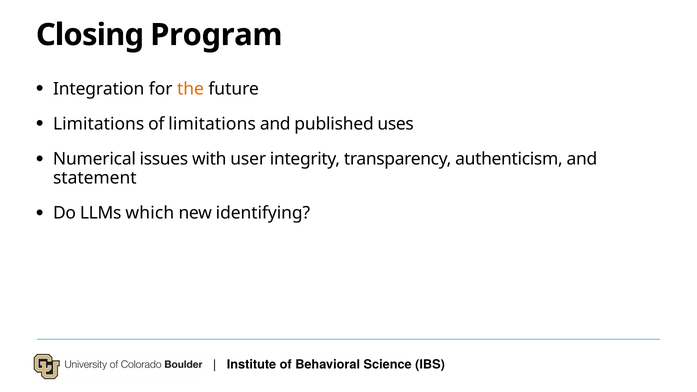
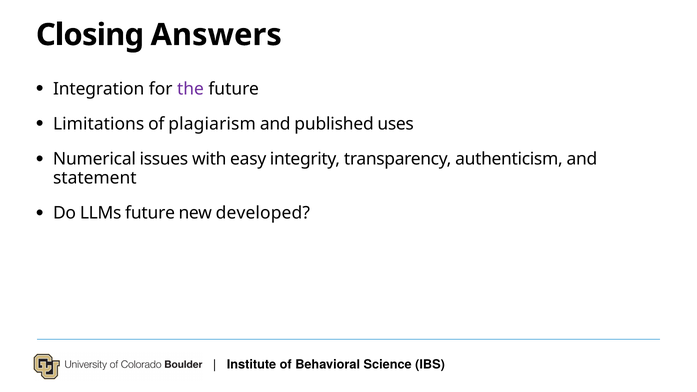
Program: Program -> Answers
the colour: orange -> purple
of limitations: limitations -> plagiarism
user: user -> easy
LLMs which: which -> future
identifying: identifying -> developed
